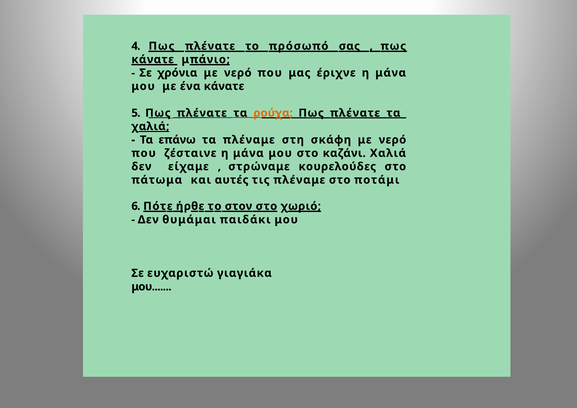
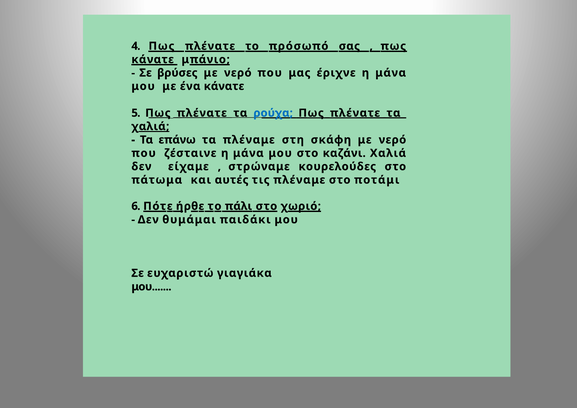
χρόνια: χρόνια -> βρύσες
ρούχα colour: orange -> blue
στον: στον -> πάλι
